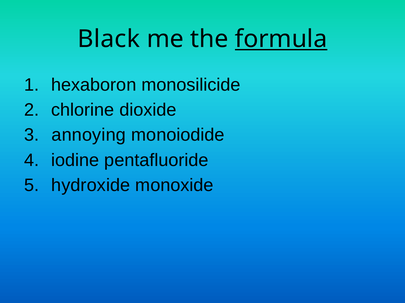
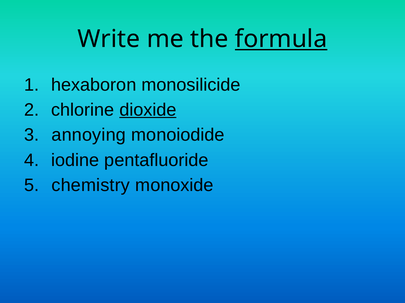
Black: Black -> Write
dioxide underline: none -> present
hydroxide: hydroxide -> chemistry
